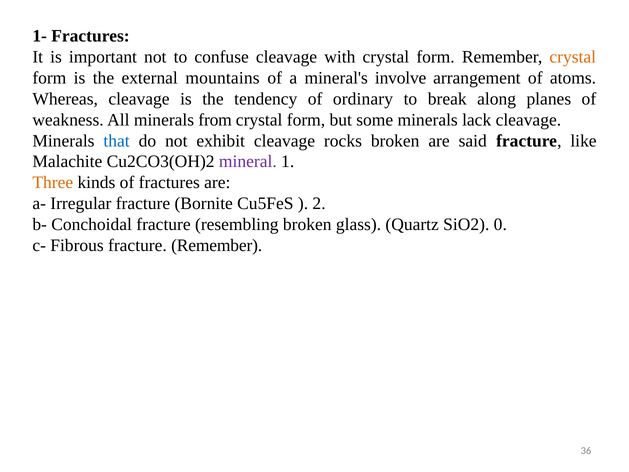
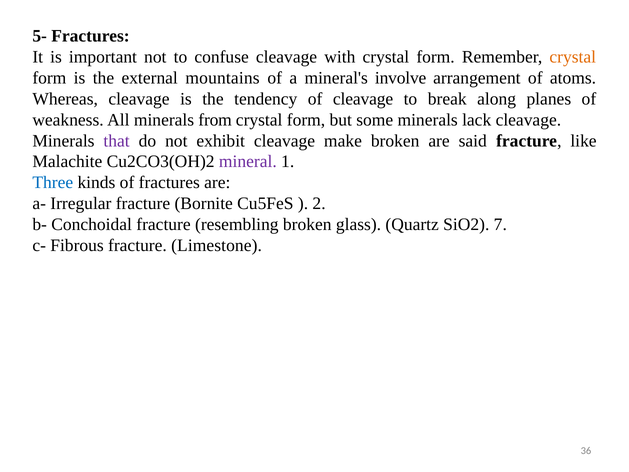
1-: 1- -> 5-
of ordinary: ordinary -> cleavage
that colour: blue -> purple
rocks: rocks -> make
Three colour: orange -> blue
0: 0 -> 7
fracture Remember: Remember -> Limestone
